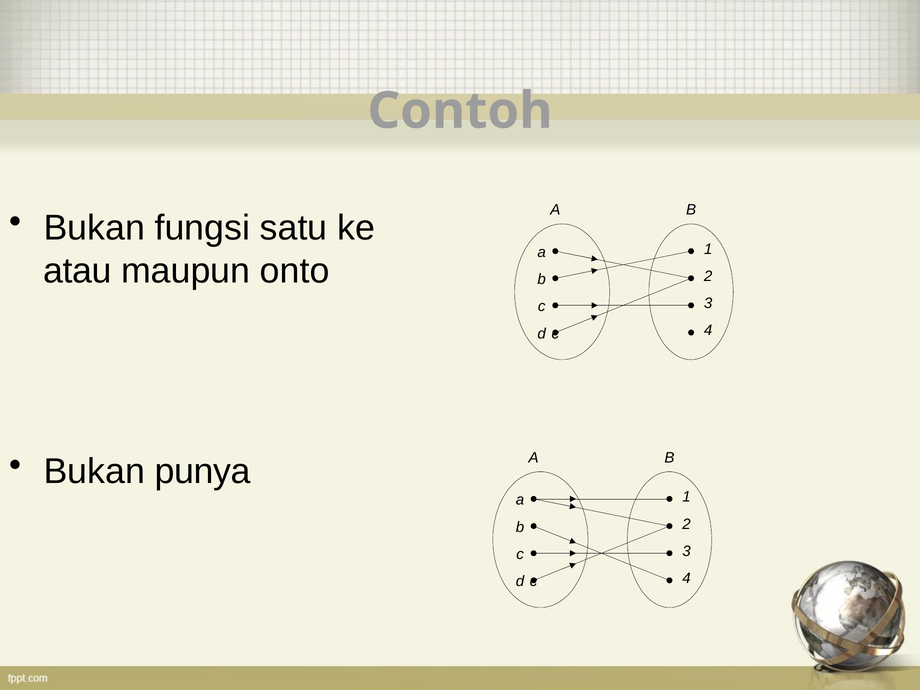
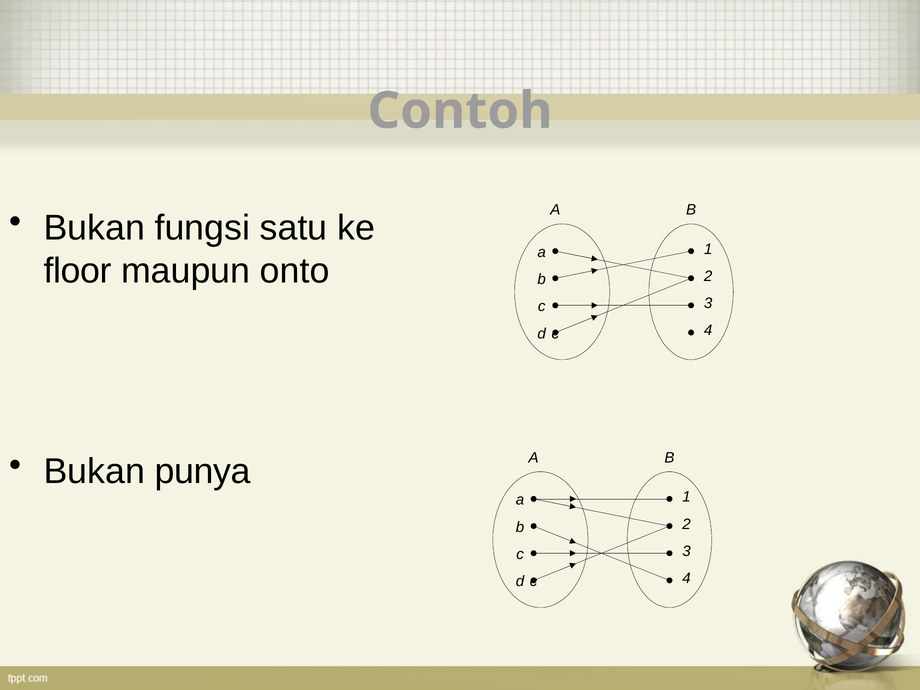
atau: atau -> floor
